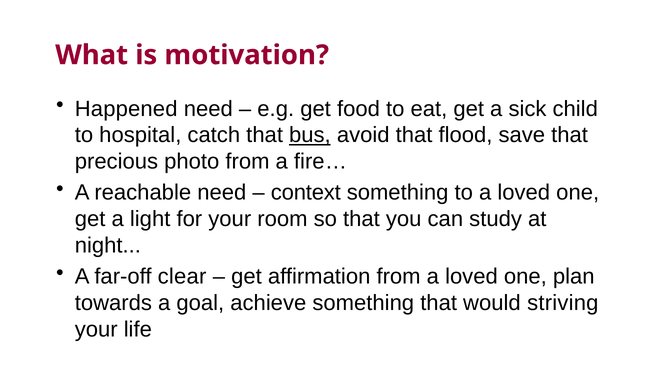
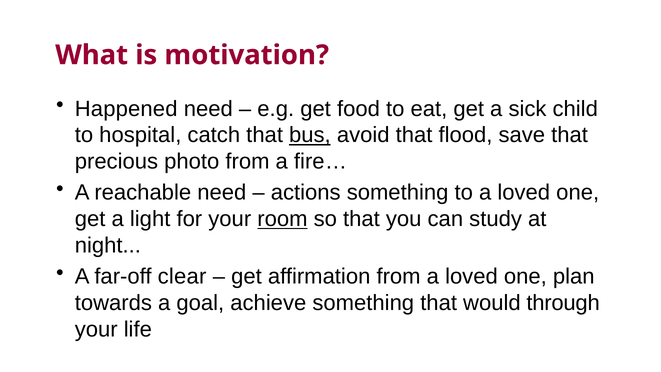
context: context -> actions
room underline: none -> present
striving: striving -> through
